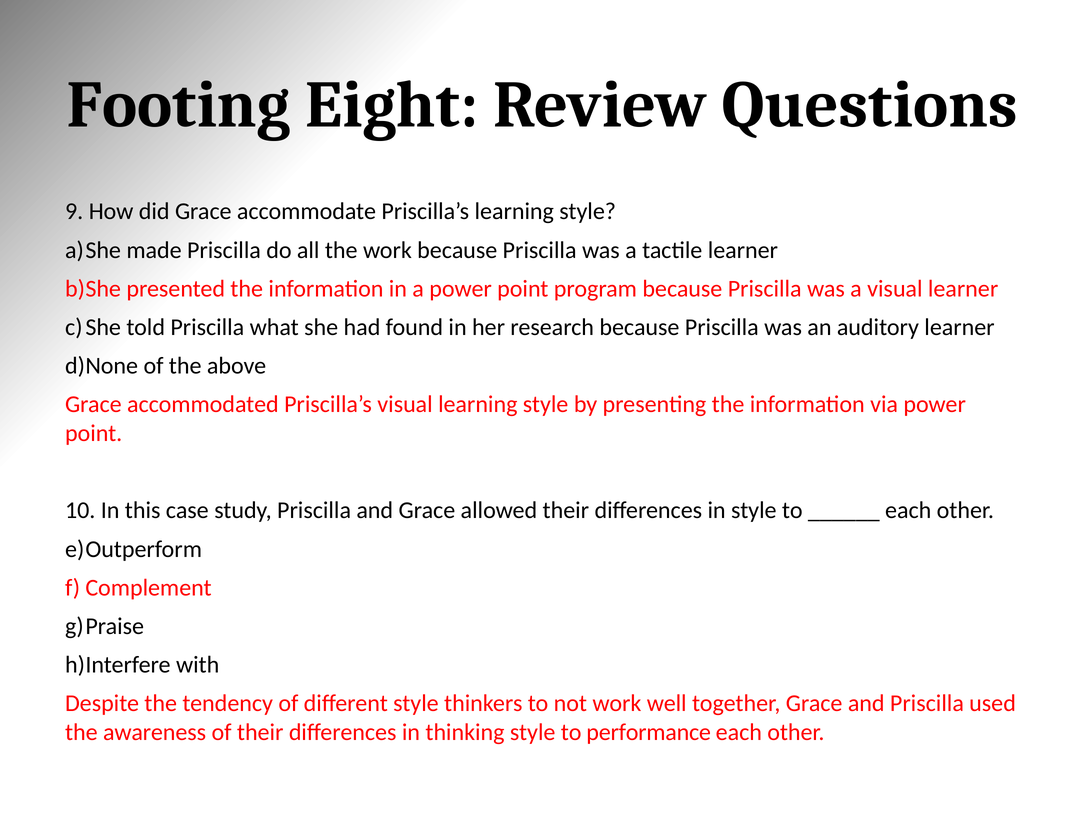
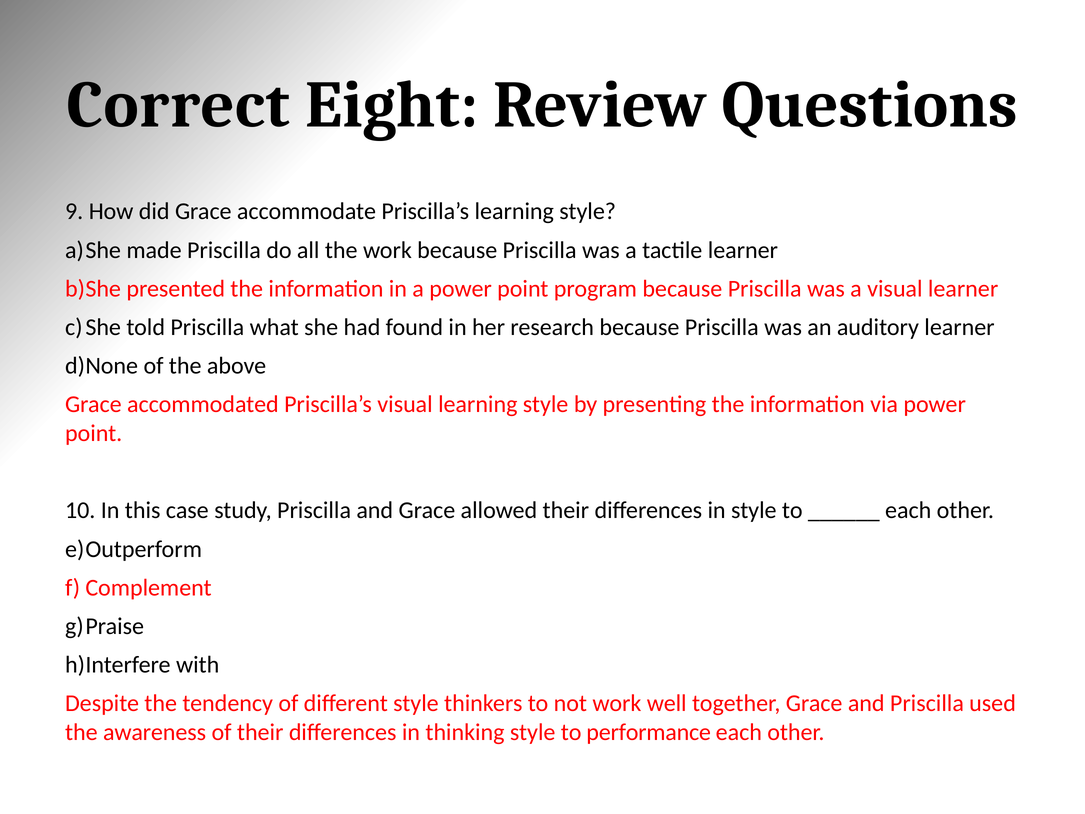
Footing: Footing -> Correct
